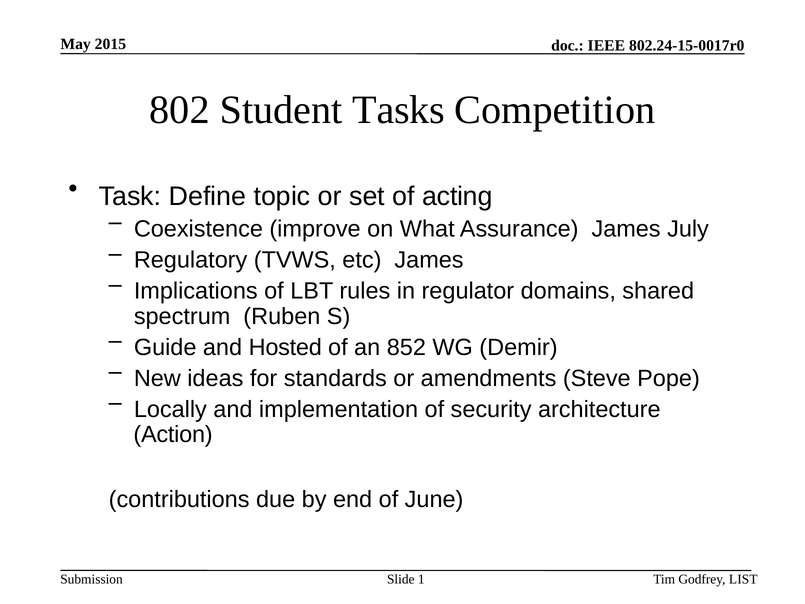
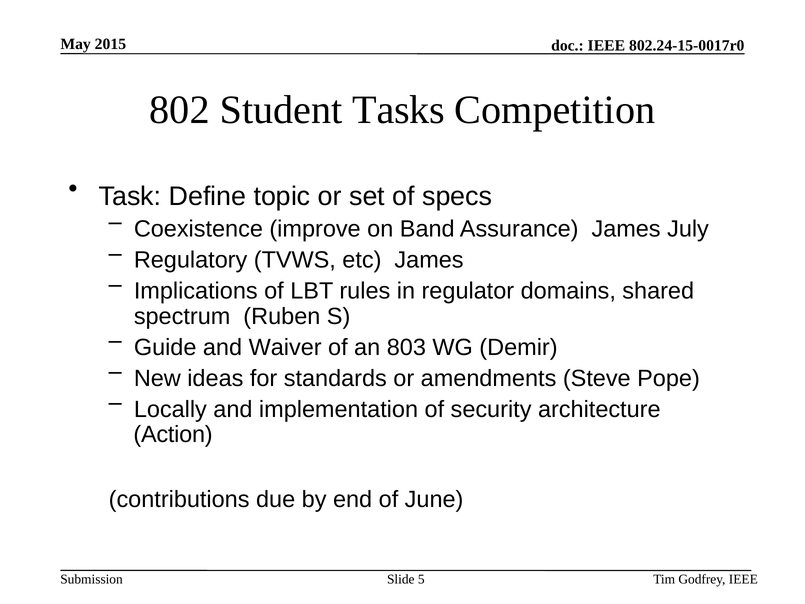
acting: acting -> specs
What: What -> Band
Hosted: Hosted -> Waiver
852: 852 -> 803
1: 1 -> 5
Godfrey LIST: LIST -> IEEE
